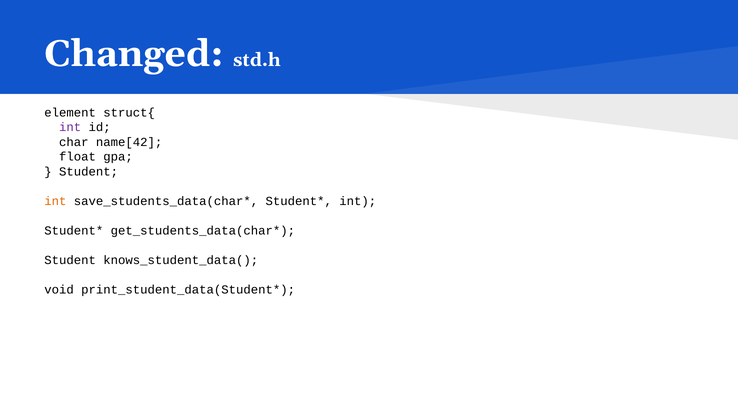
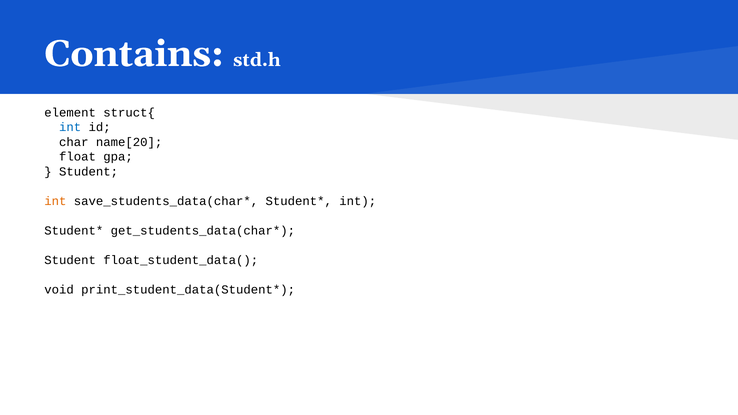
Changed: Changed -> Contains
int at (70, 127) colour: purple -> blue
name[42: name[42 -> name[20
knows_student_data(: knows_student_data( -> float_student_data(
